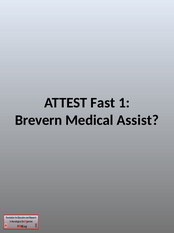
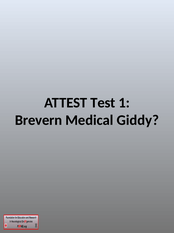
Fast: Fast -> Test
Assist: Assist -> Giddy
